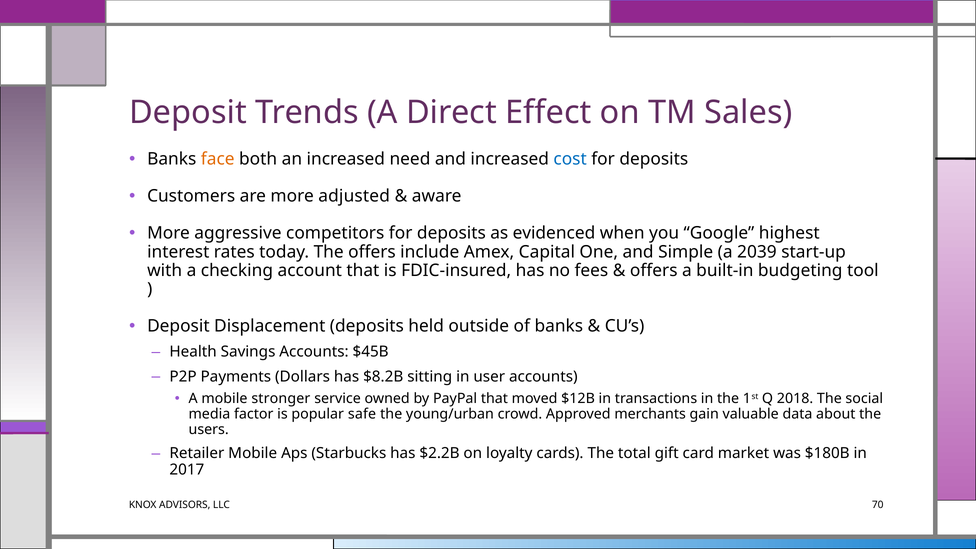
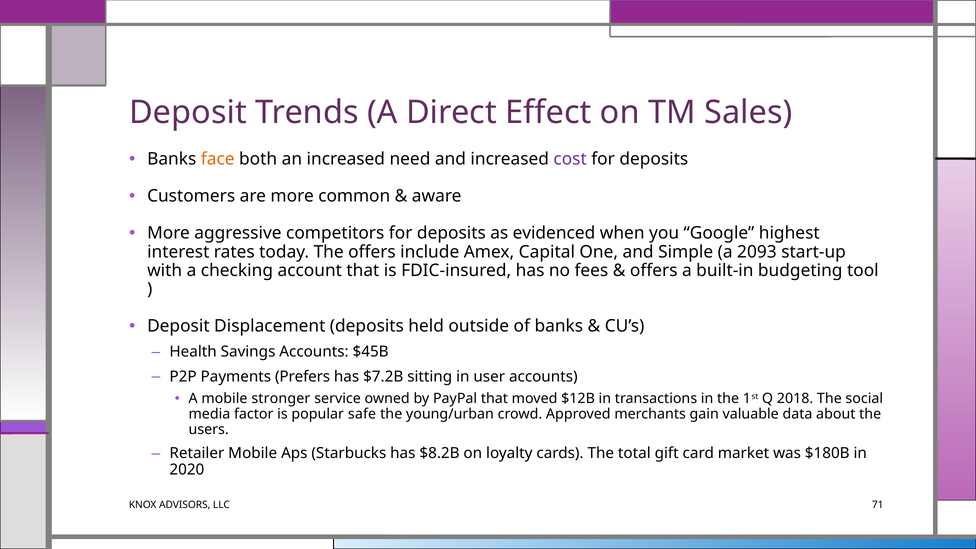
cost colour: blue -> purple
adjusted: adjusted -> common
2039: 2039 -> 2093
Dollars: Dollars -> Prefers
$8.2B: $8.2B -> $7.2B
$2.2B: $2.2B -> $8.2B
2017: 2017 -> 2020
70: 70 -> 71
